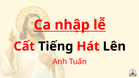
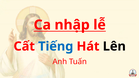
Tiếng colour: black -> blue
